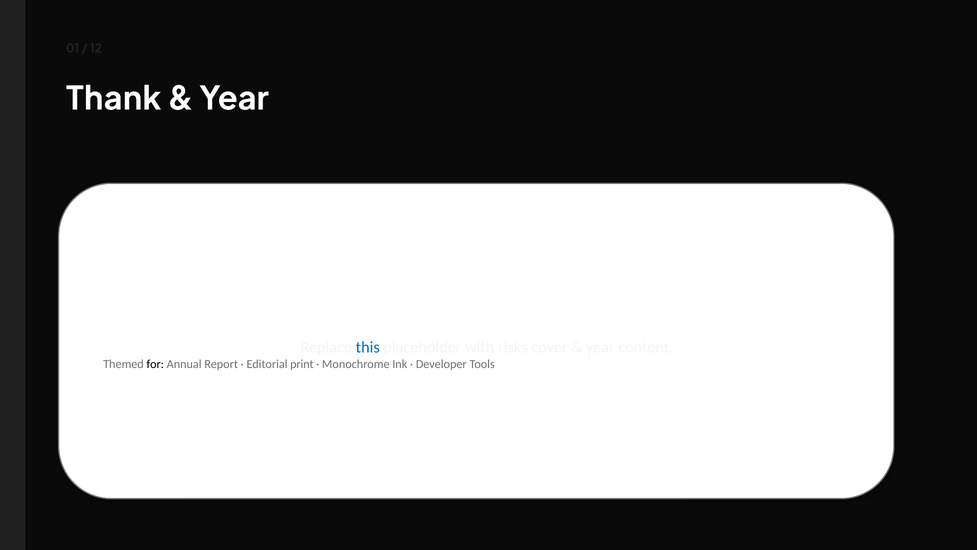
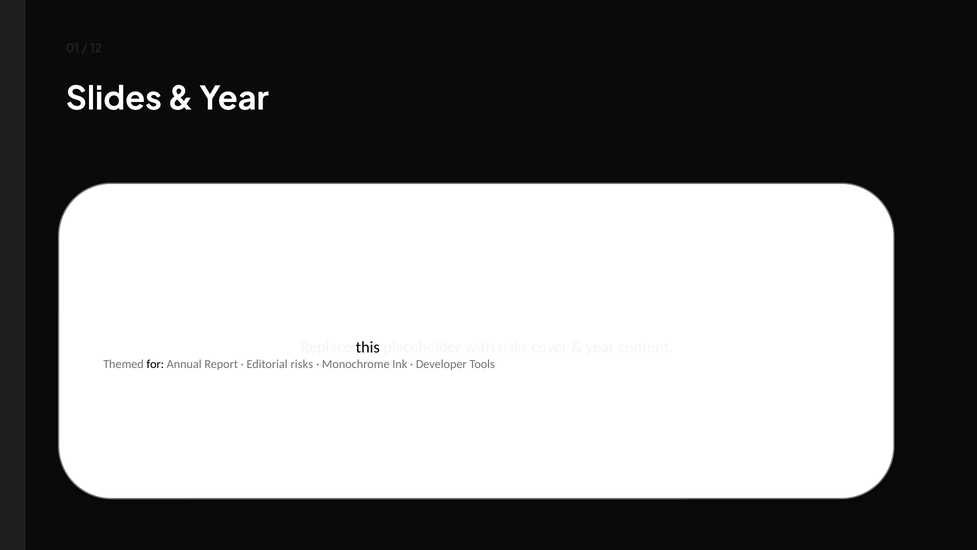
Thank: Thank -> Slides
this colour: blue -> black
Editorial print: print -> risks
